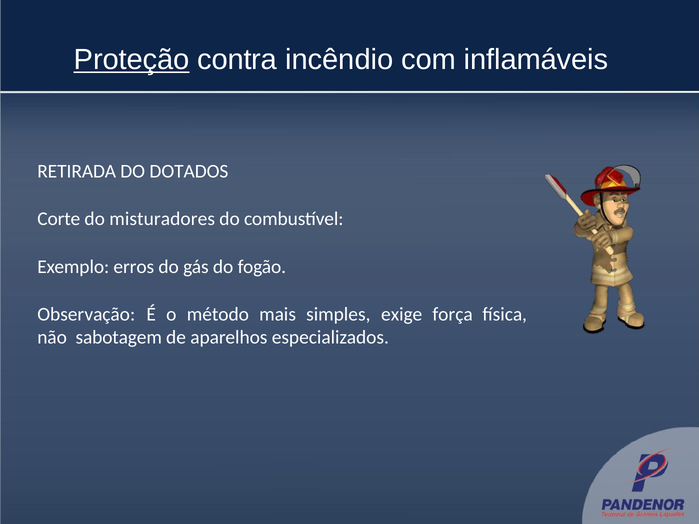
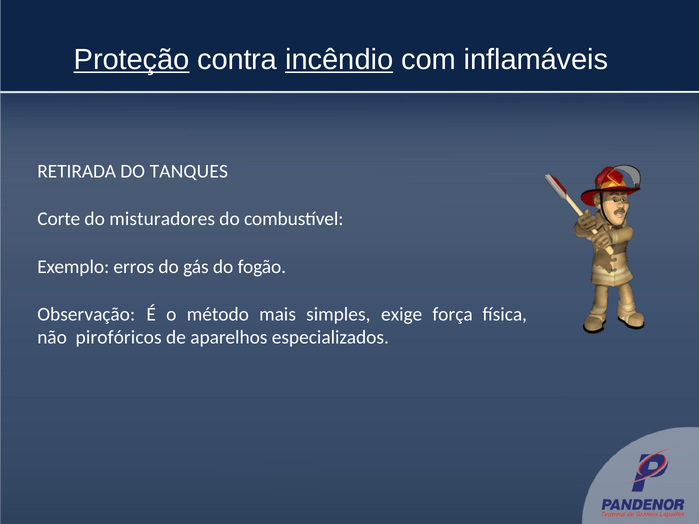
incêndio underline: none -> present
DOTADOS: DOTADOS -> TANQUES
sabotagem: sabotagem -> pirofóricos
